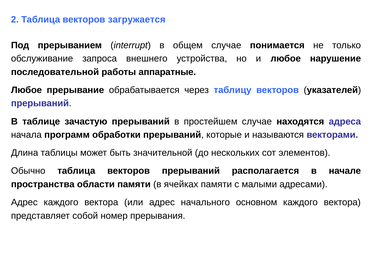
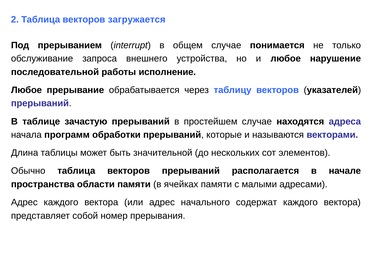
аппаратные: аппаратные -> исполнение
основном: основном -> содержат
